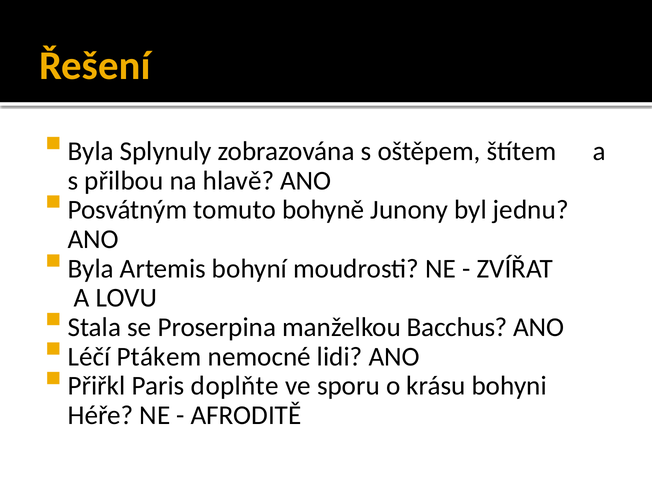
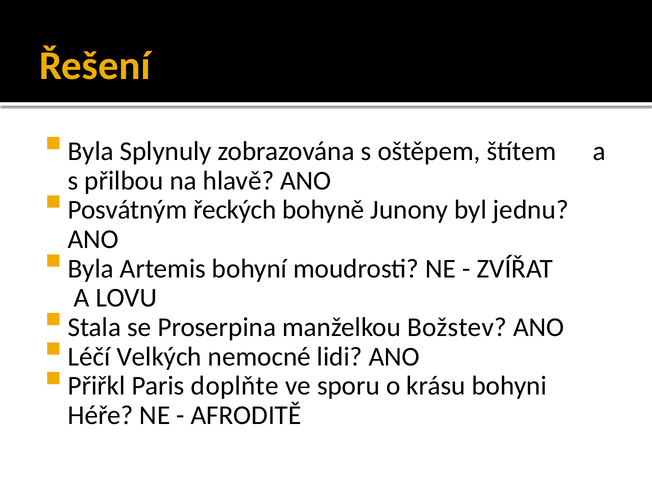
tomuto: tomuto -> řeckých
Bacchus: Bacchus -> Božstev
Ptákem: Ptákem -> Velkých
